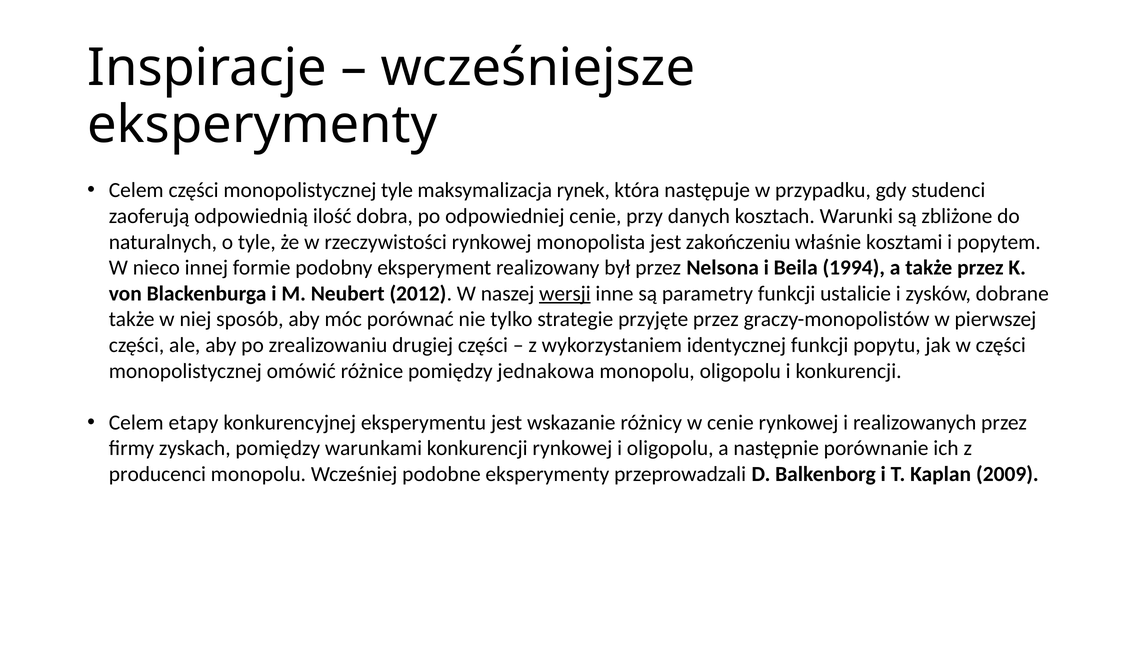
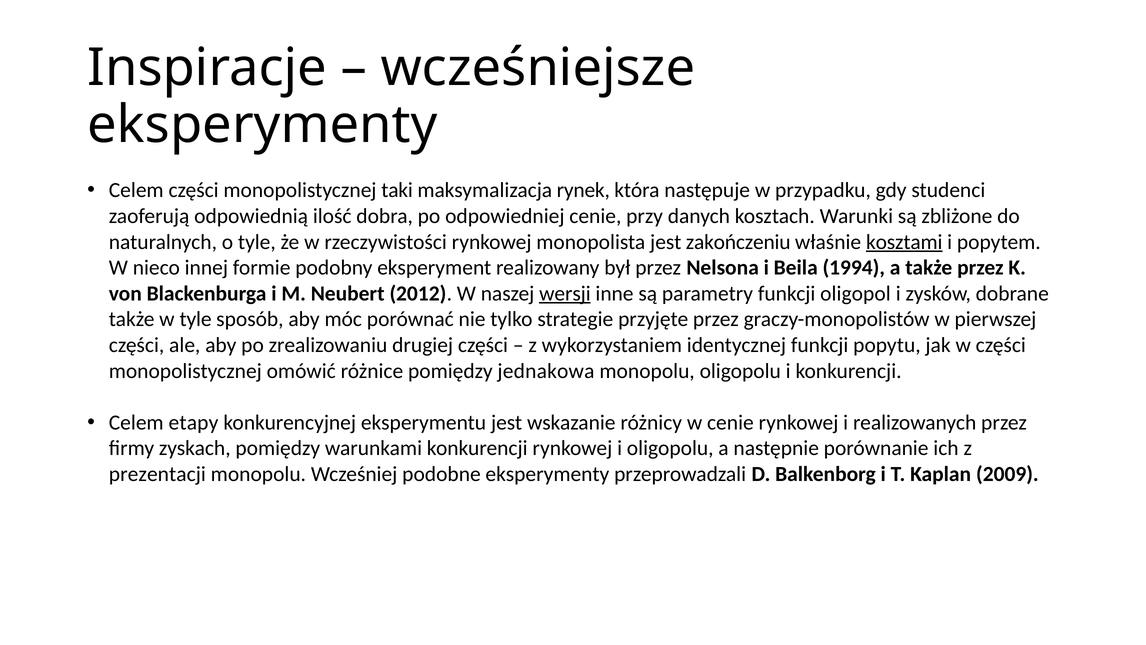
monopolistycznej tyle: tyle -> taki
kosztami underline: none -> present
ustalicie: ustalicie -> oligopol
w niej: niej -> tyle
producenci: producenci -> prezentacji
